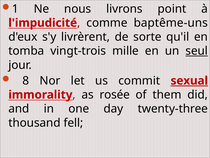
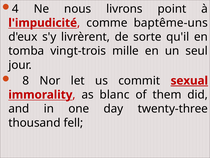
1: 1 -> 4
seul underline: present -> none
rosée: rosée -> blanc
